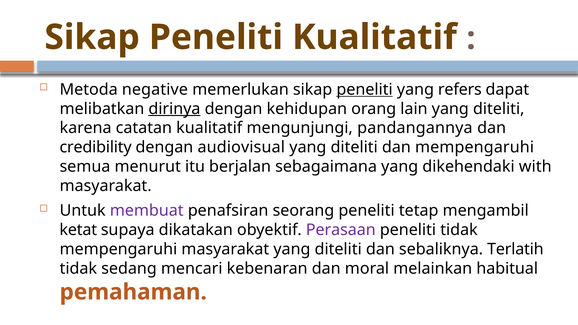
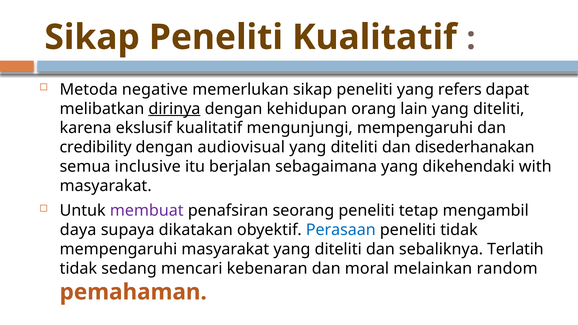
peneliti at (365, 89) underline: present -> none
catatan: catatan -> ekslusif
mengunjungi pandangannya: pandangannya -> mempengaruhi
dan mempengaruhi: mempengaruhi -> disederhanakan
menurut: menurut -> inclusive
ketat: ketat -> daya
Perasaan colour: purple -> blue
habitual: habitual -> random
